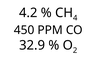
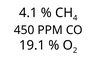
4.2: 4.2 -> 4.1
32.9: 32.9 -> 19.1
